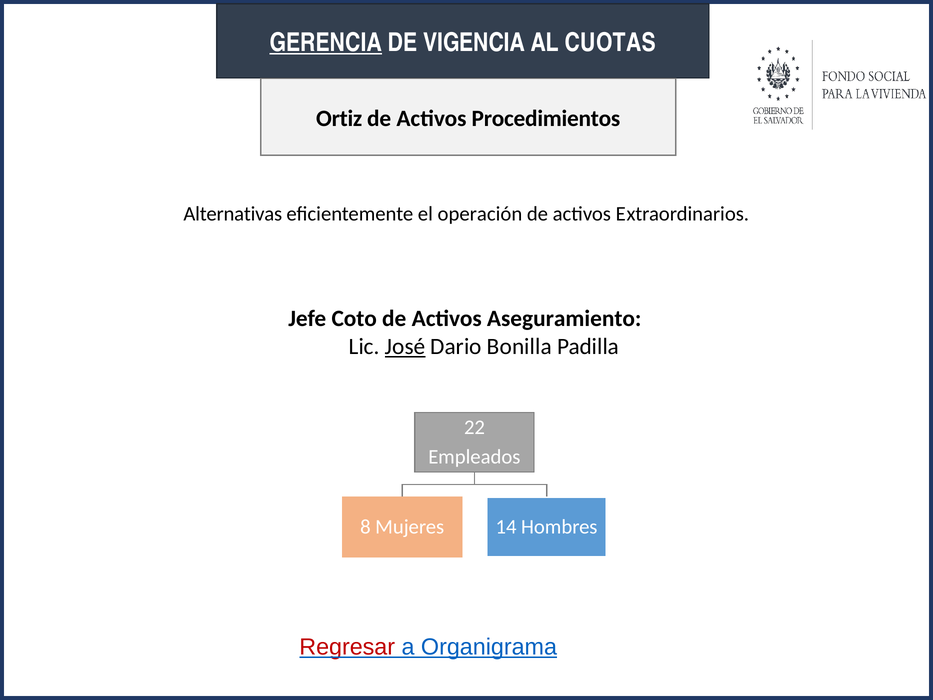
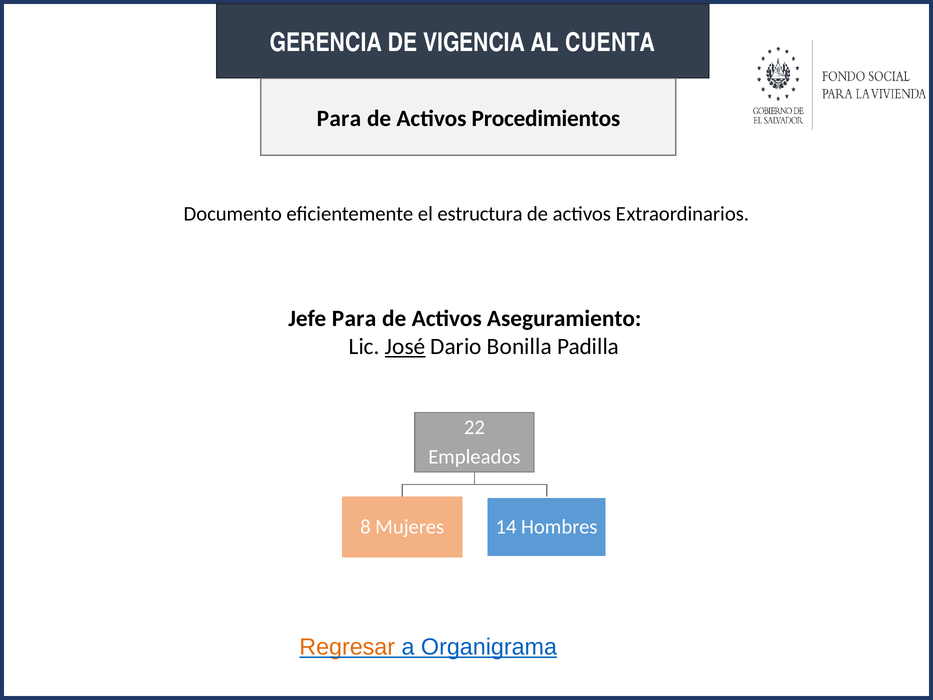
GERENCIA underline: present -> none
CUOTAS: CUOTAS -> CUENTA
Ortiz at (339, 118): Ortiz -> Para
Alternativas: Alternativas -> Documento
operación: operación -> estructura
Jefe Coto: Coto -> Para
Regresar colour: red -> orange
